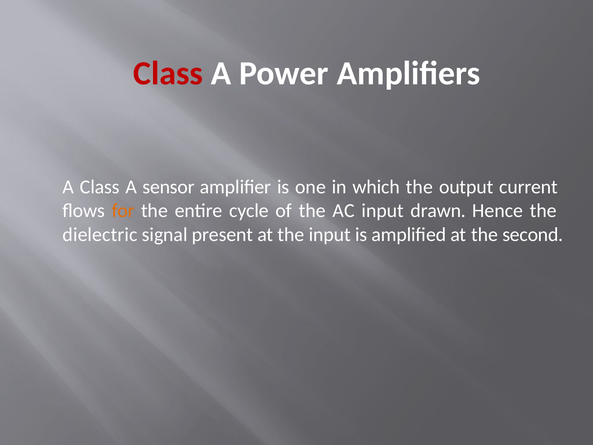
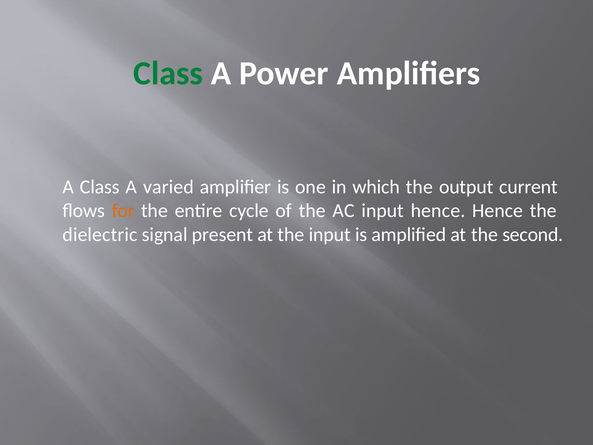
Class at (168, 73) colour: red -> green
sensor: sensor -> varied
input drawn: drawn -> hence
